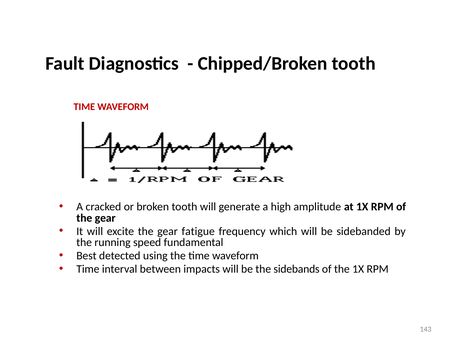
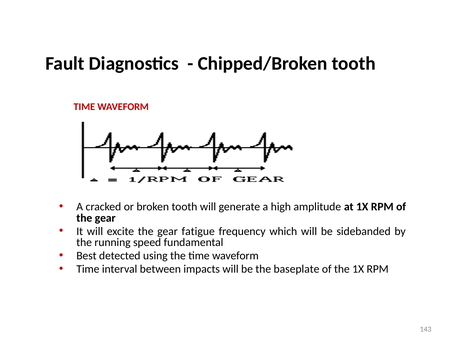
sidebands: sidebands -> baseplate
